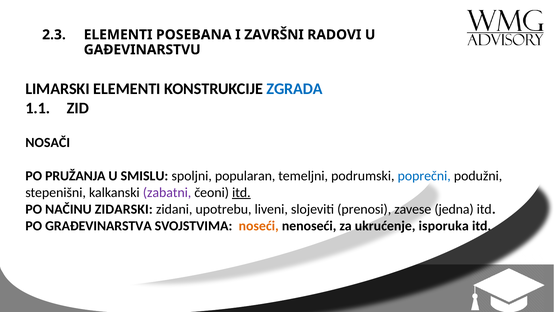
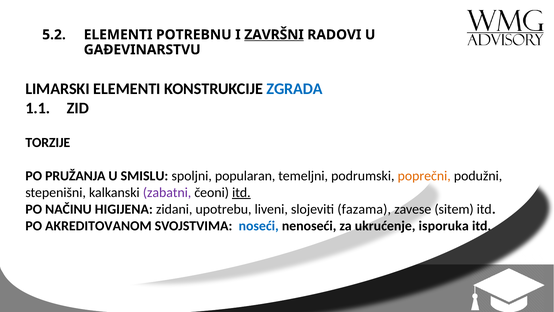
2.3: 2.3 -> 5.2
POSEBANA: POSEBANA -> POTREBNU
ZAVRŠNI underline: none -> present
NOSAČI: NOSAČI -> TORZIJE
poprečni colour: blue -> orange
ZIDARSKI: ZIDARSKI -> HIGIJENA
prenosi: prenosi -> fazama
jedna: jedna -> sitem
GRAĐEVINARSTVA: GRAĐEVINARSTVA -> AKREDITOVANOM
noseći colour: orange -> blue
